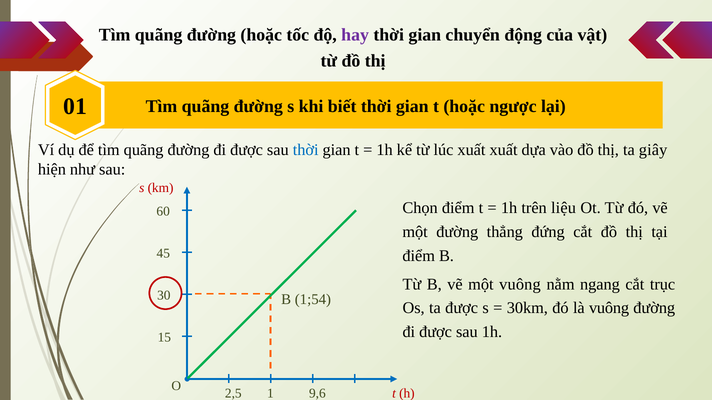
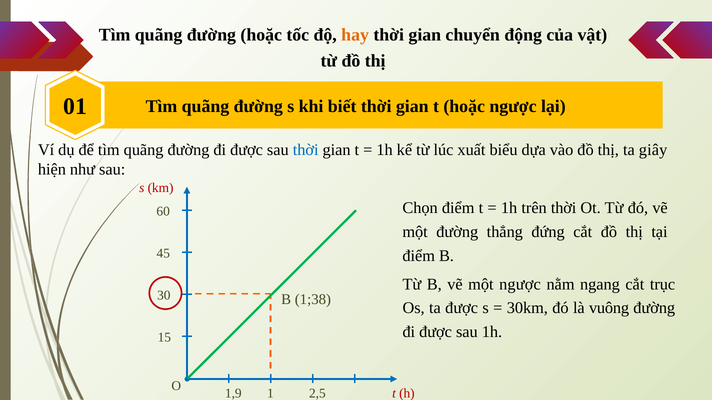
hay colour: purple -> orange
xuất xuất: xuất -> biểu
trên liệu: liệu -> thời
một vuông: vuông -> ngược
1;54: 1;54 -> 1;38
2,5: 2,5 -> 1,9
9,6: 9,6 -> 2,5
